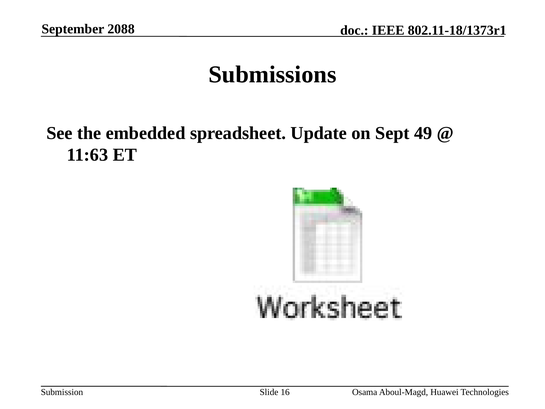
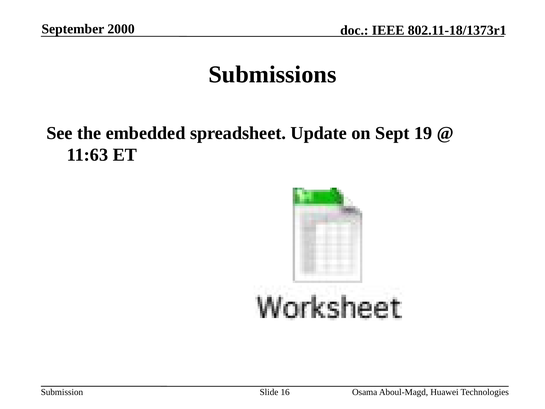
2088: 2088 -> 2000
49: 49 -> 19
